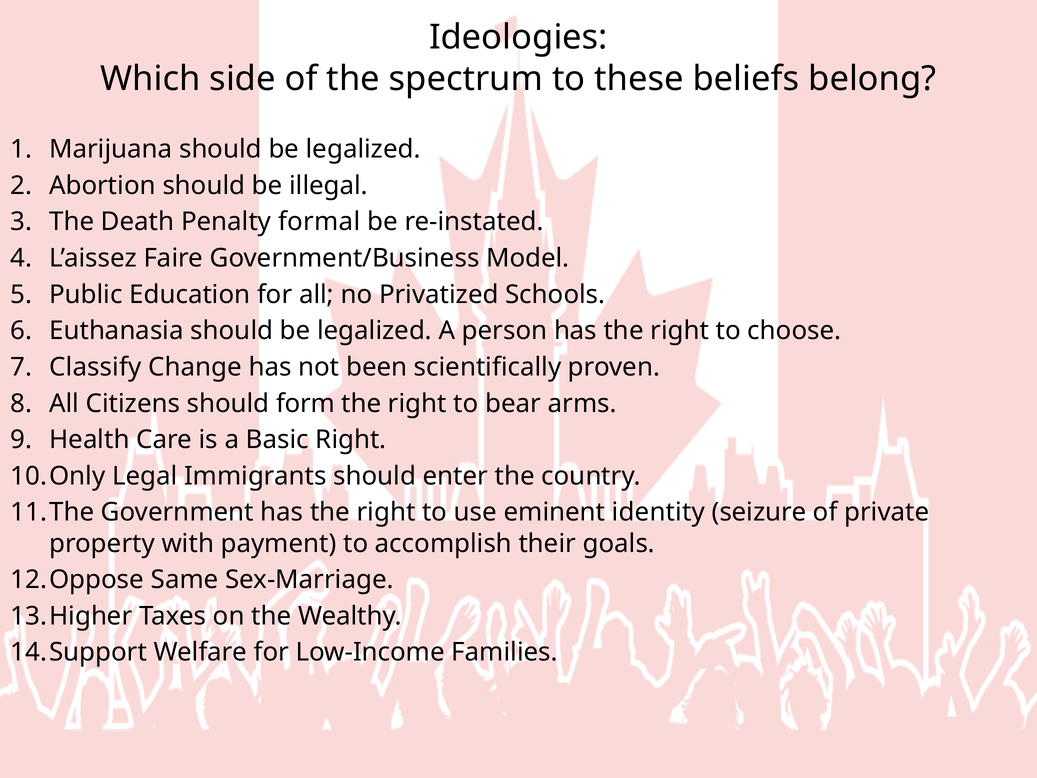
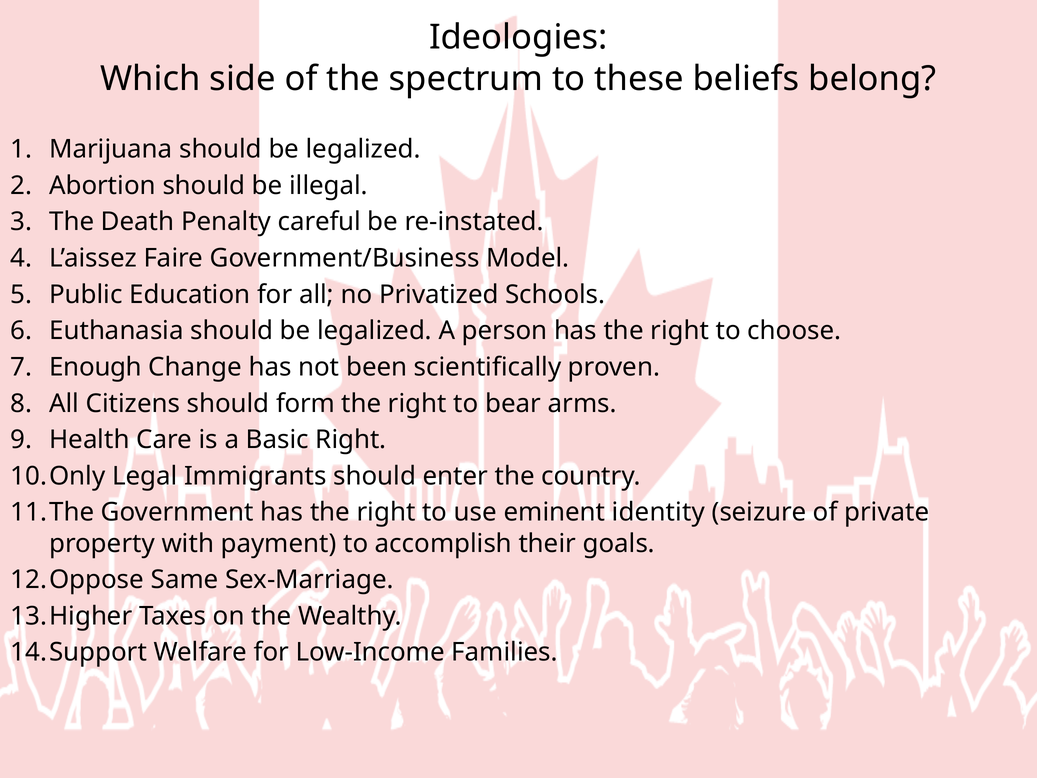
formal: formal -> careful
Classify: Classify -> Enough
